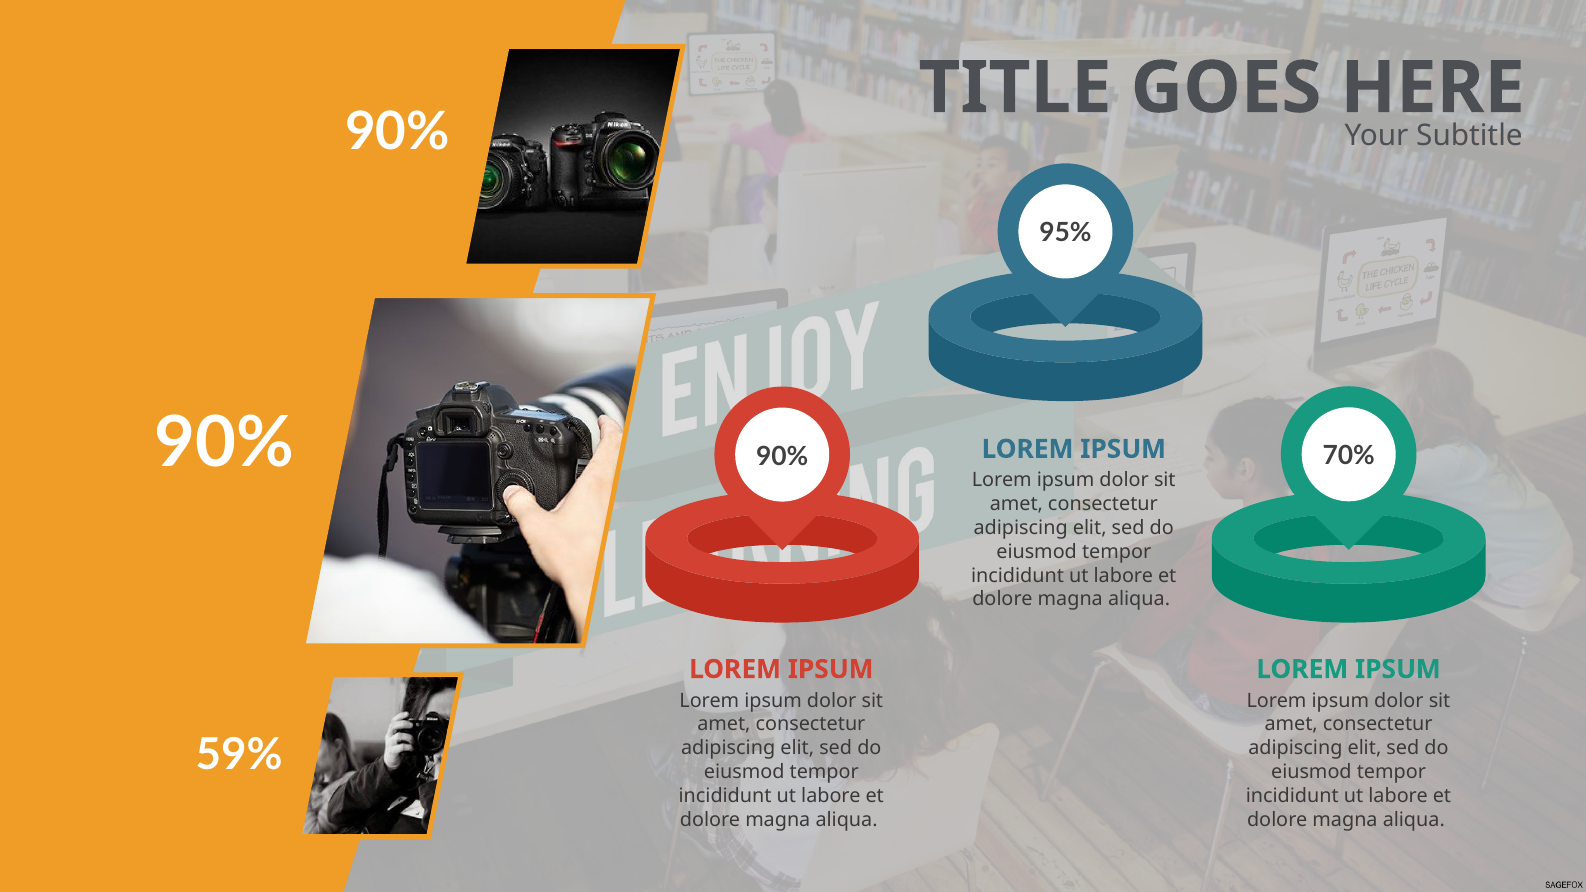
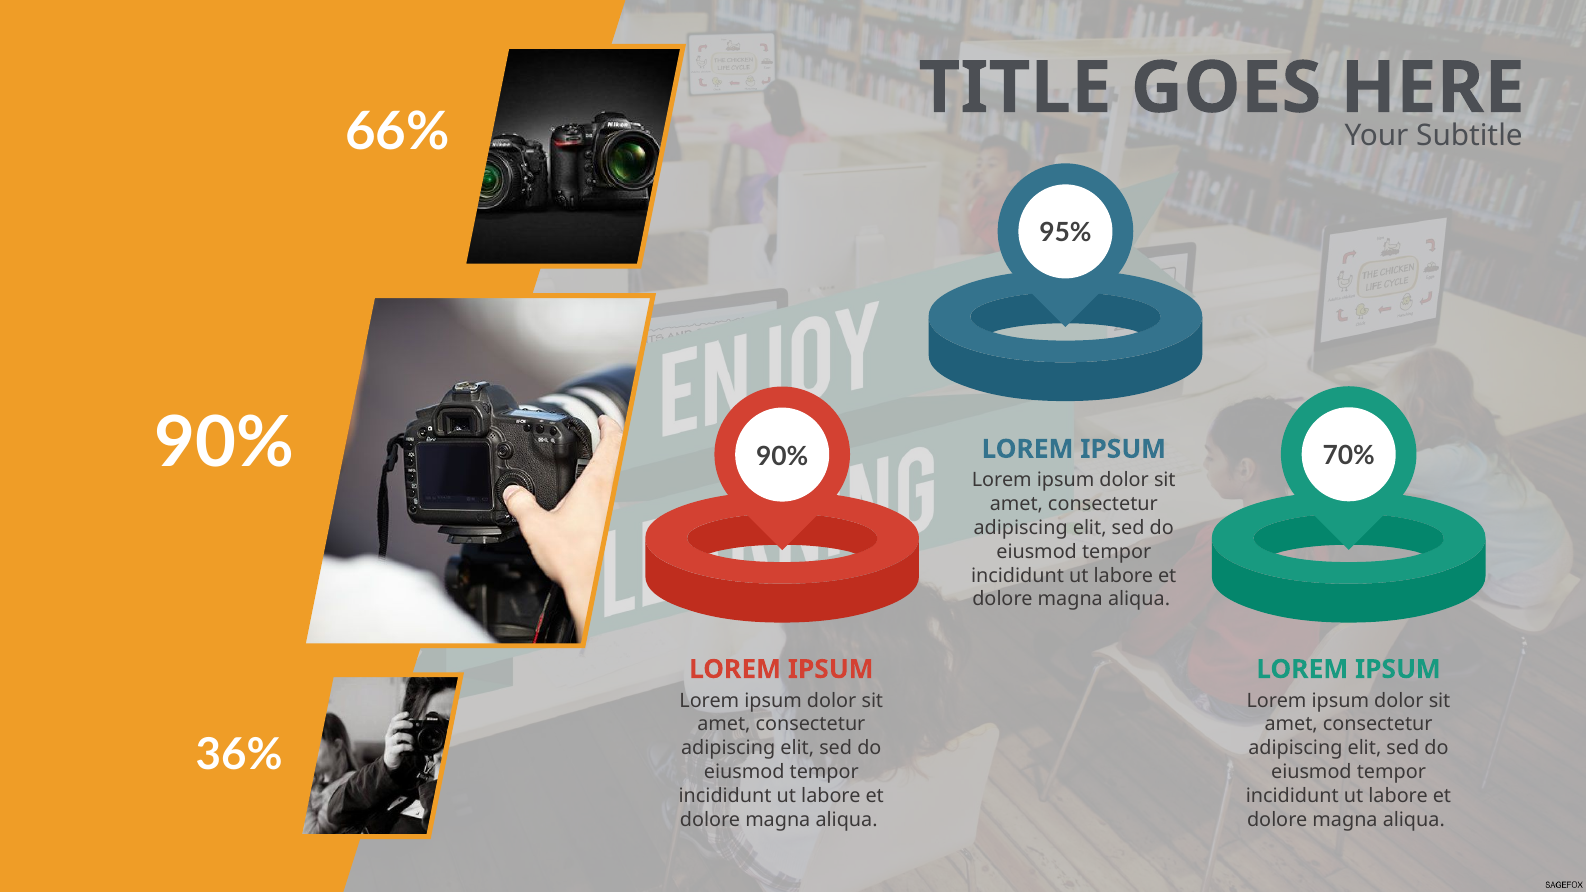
90% at (397, 132): 90% -> 66%
59%: 59% -> 36%
